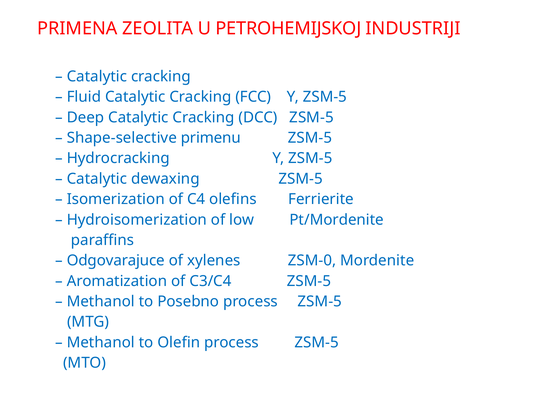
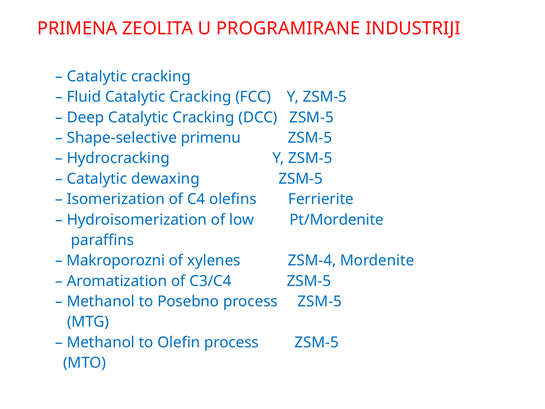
PETROHEMIJSKOJ: PETROHEMIJSKOJ -> PROGRAMIRANE
Odgovarajuce: Odgovarajuce -> Makroporozni
ZSM-0: ZSM-0 -> ZSM-4
